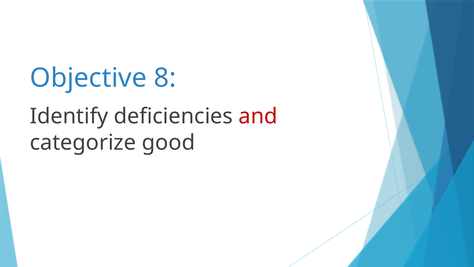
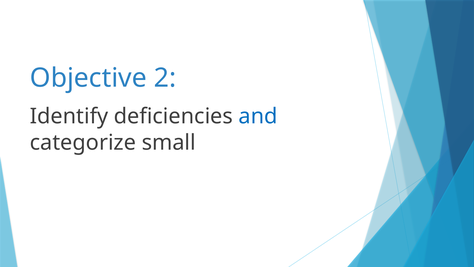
8: 8 -> 2
and colour: red -> blue
good: good -> small
